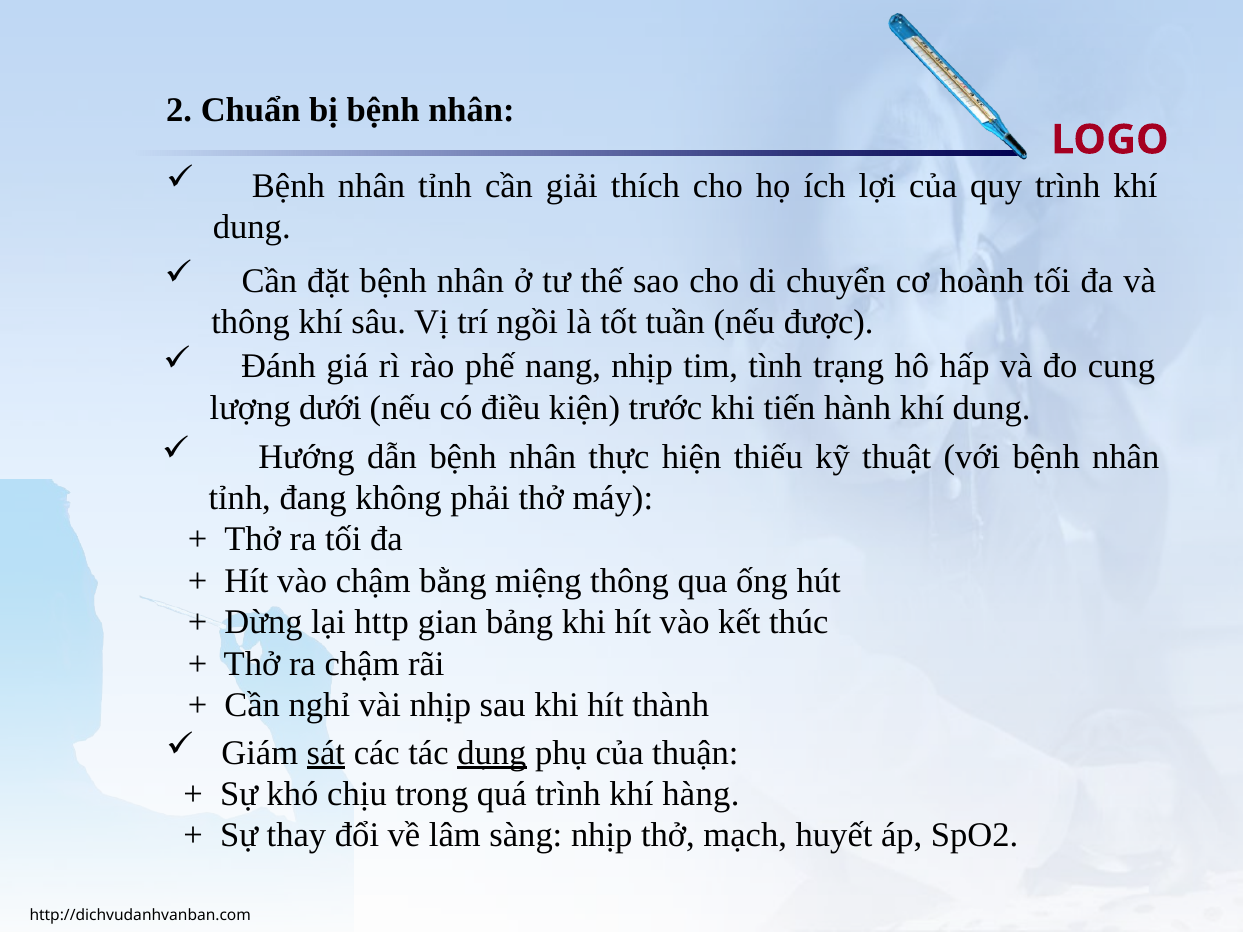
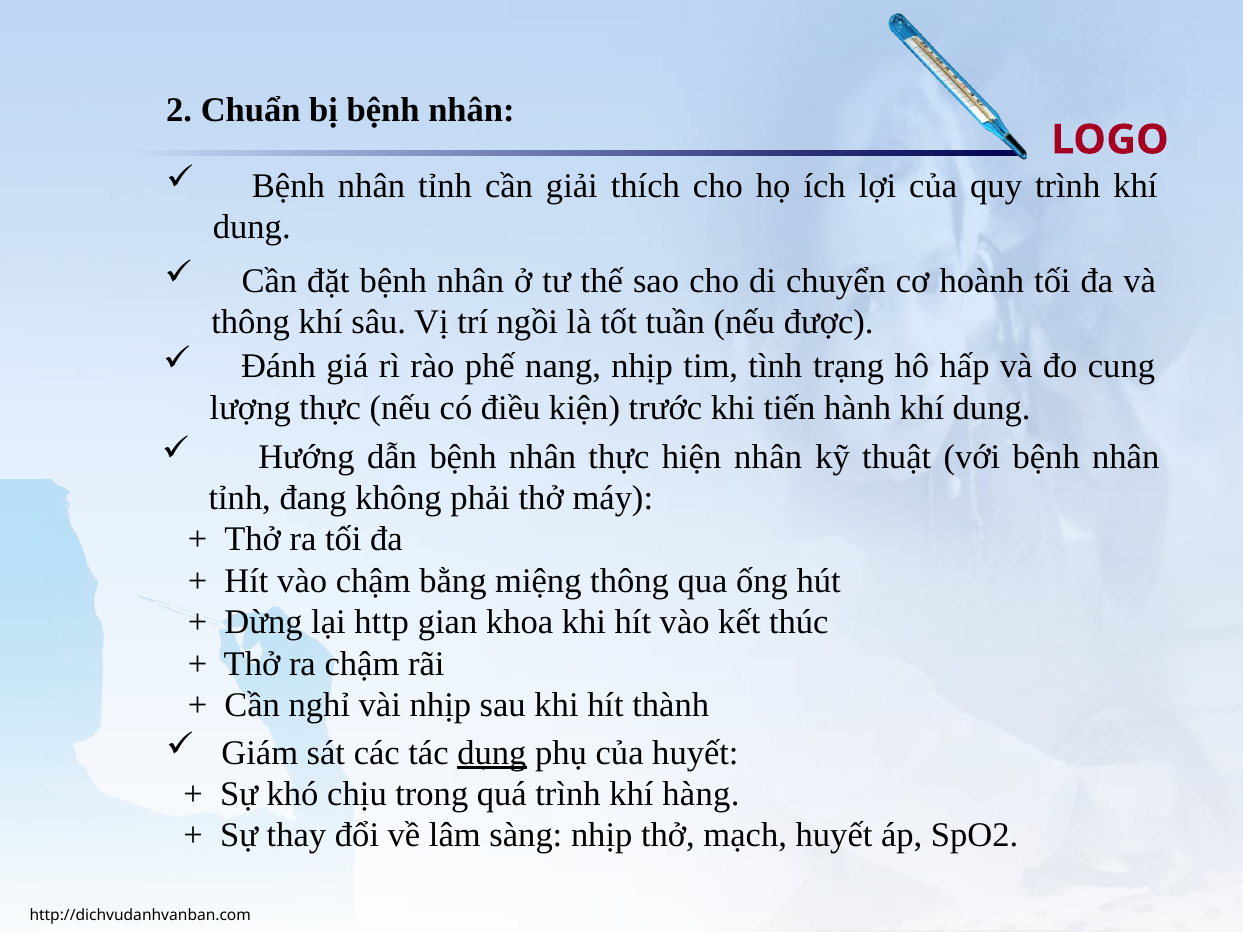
lượng dưới: dưới -> thực
hiện thiếu: thiếu -> nhân
bảng: bảng -> khoa
sát underline: present -> none
của thuận: thuận -> huyết
